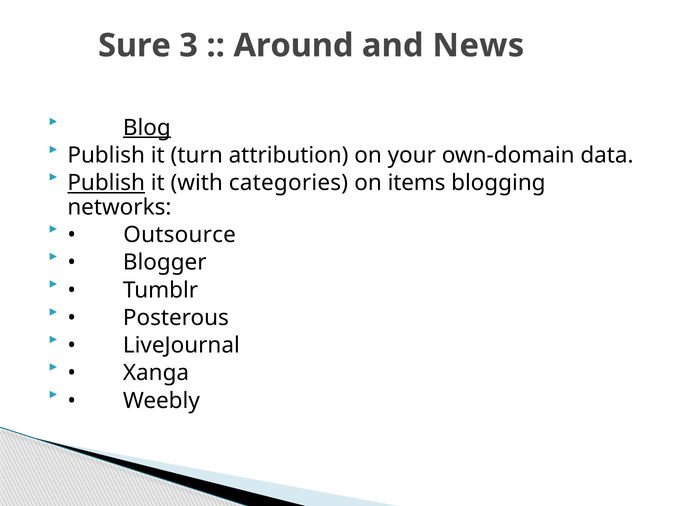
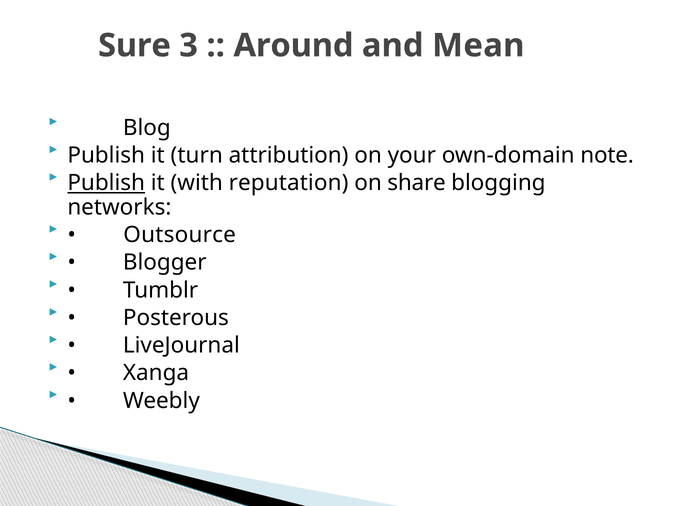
News: News -> Mean
Blog underline: present -> none
data: data -> note
categories: categories -> reputation
items: items -> share
